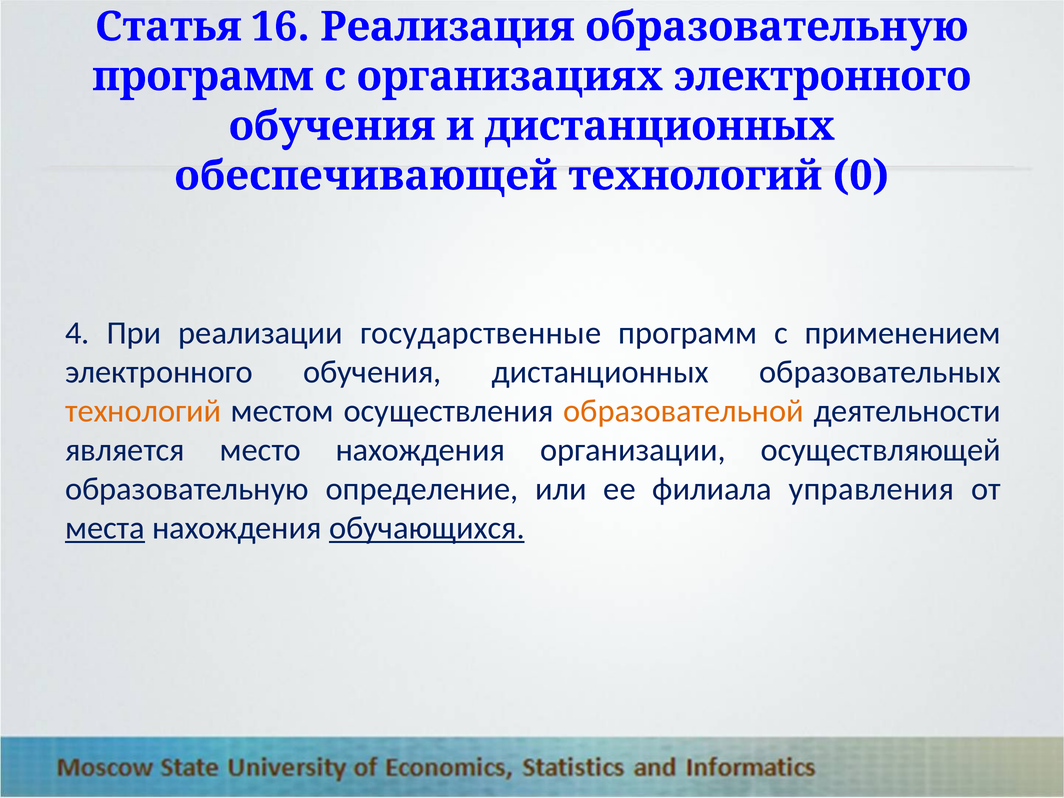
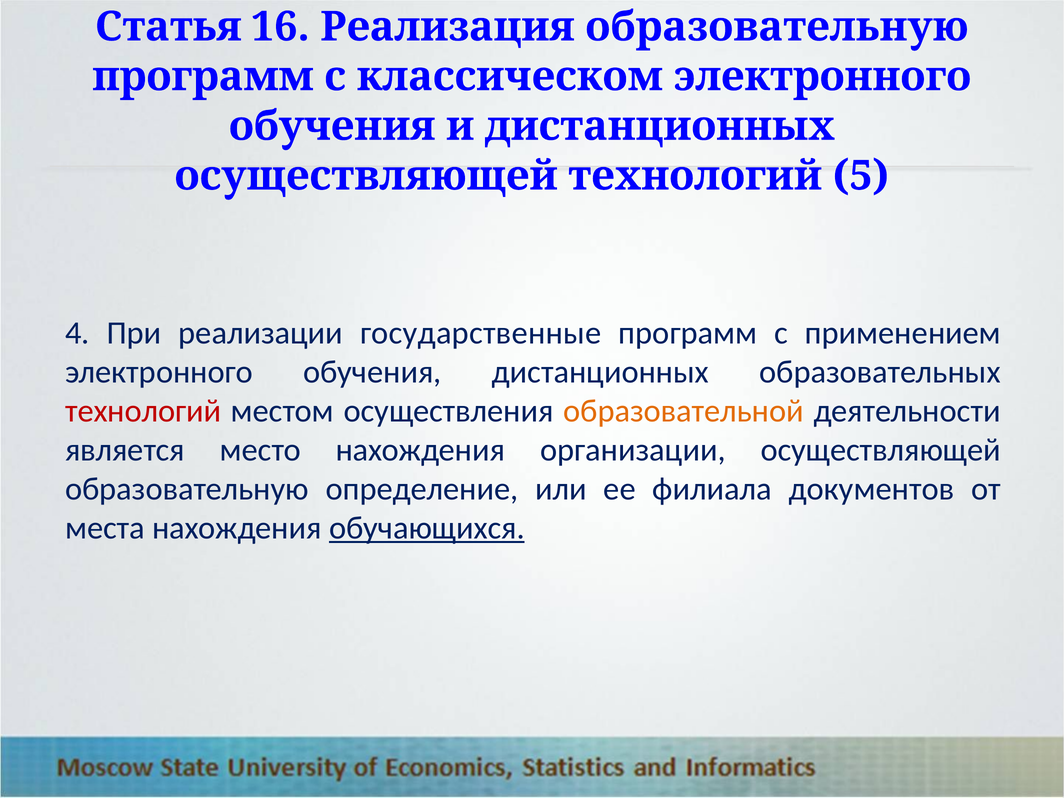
организациях: организациях -> классическом
обеспечивающей at (366, 176): обеспечивающей -> осуществляющей
0: 0 -> 5
технологий at (143, 411) colour: orange -> red
управления: управления -> документов
места underline: present -> none
